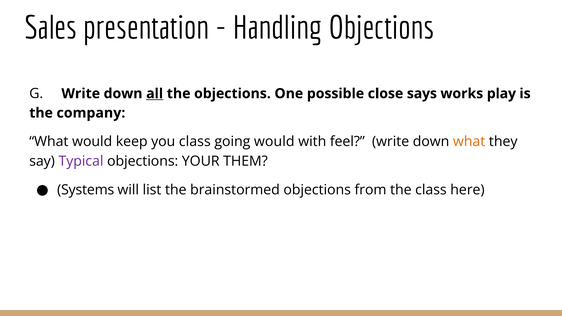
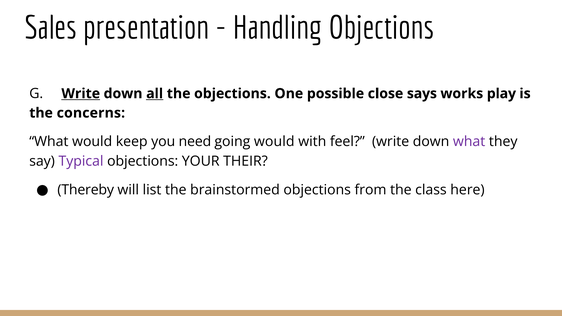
Write at (81, 94) underline: none -> present
company: company -> concerns
you class: class -> need
what at (469, 142) colour: orange -> purple
THEM: THEM -> THEIR
Systems: Systems -> Thereby
